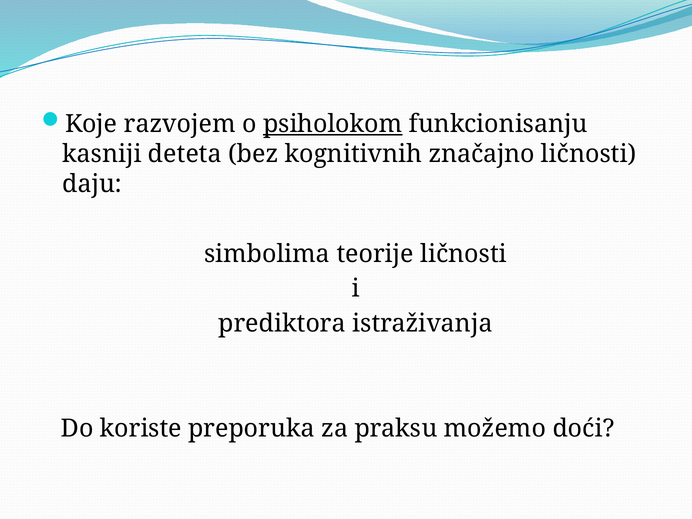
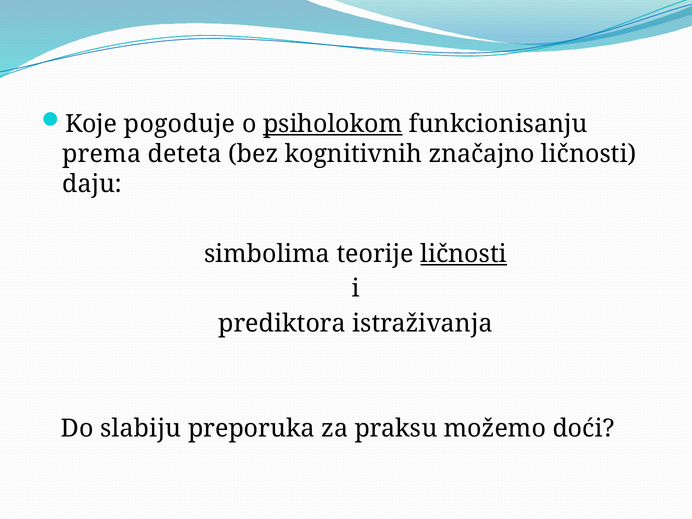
razvojem: razvojem -> pogoduje
kasniji: kasniji -> prema
ličnosti at (464, 254) underline: none -> present
koriste: koriste -> slabiju
